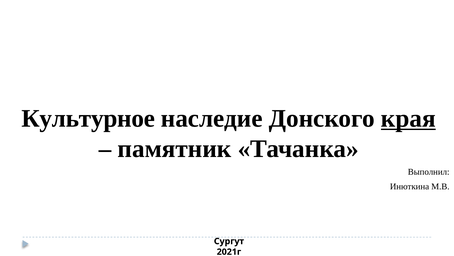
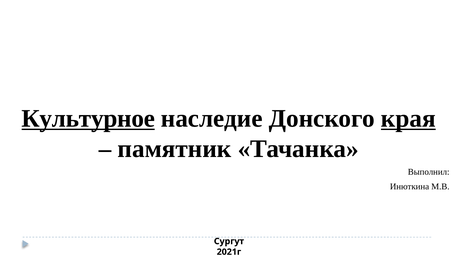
Культурное underline: none -> present
